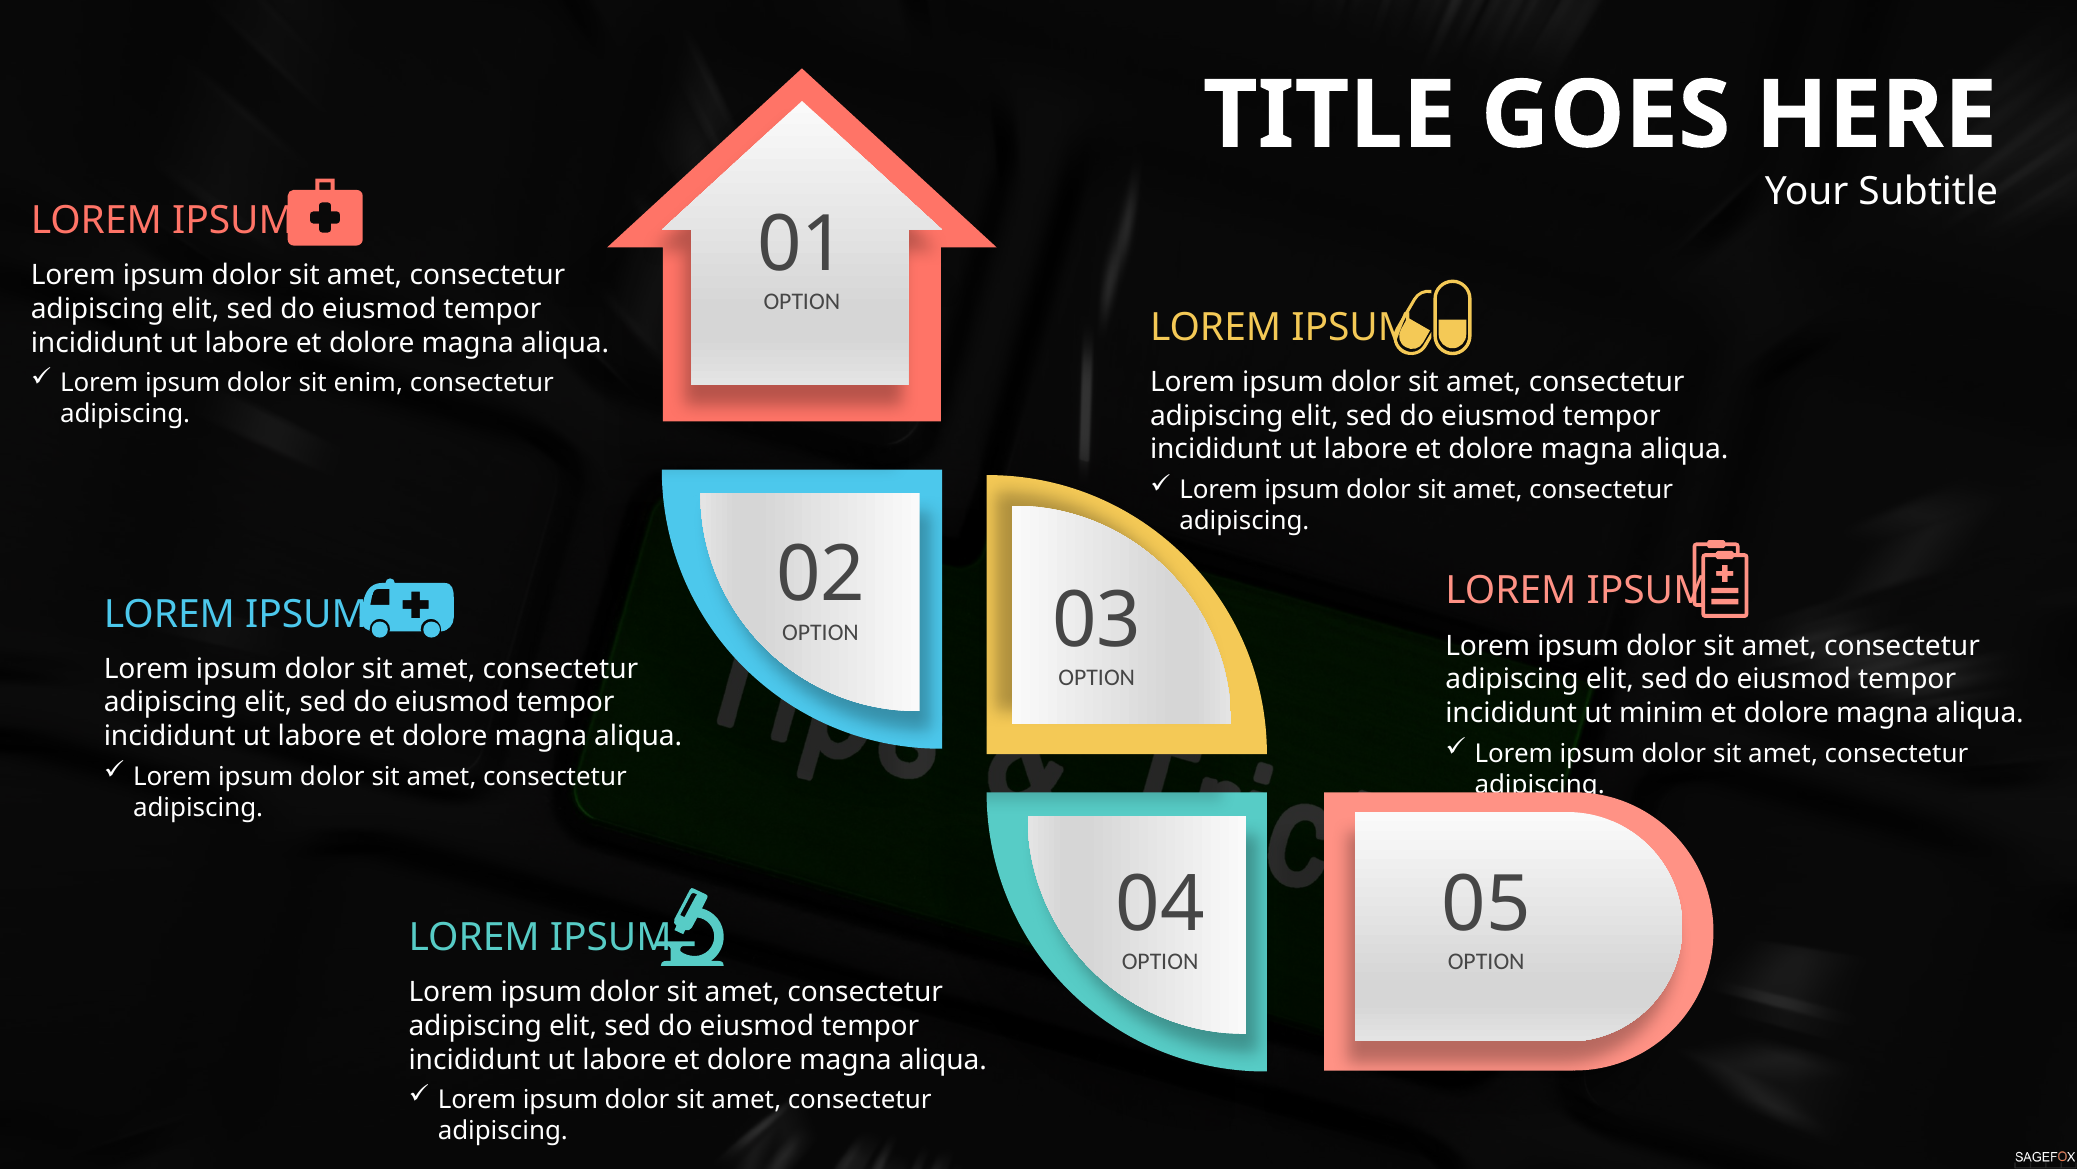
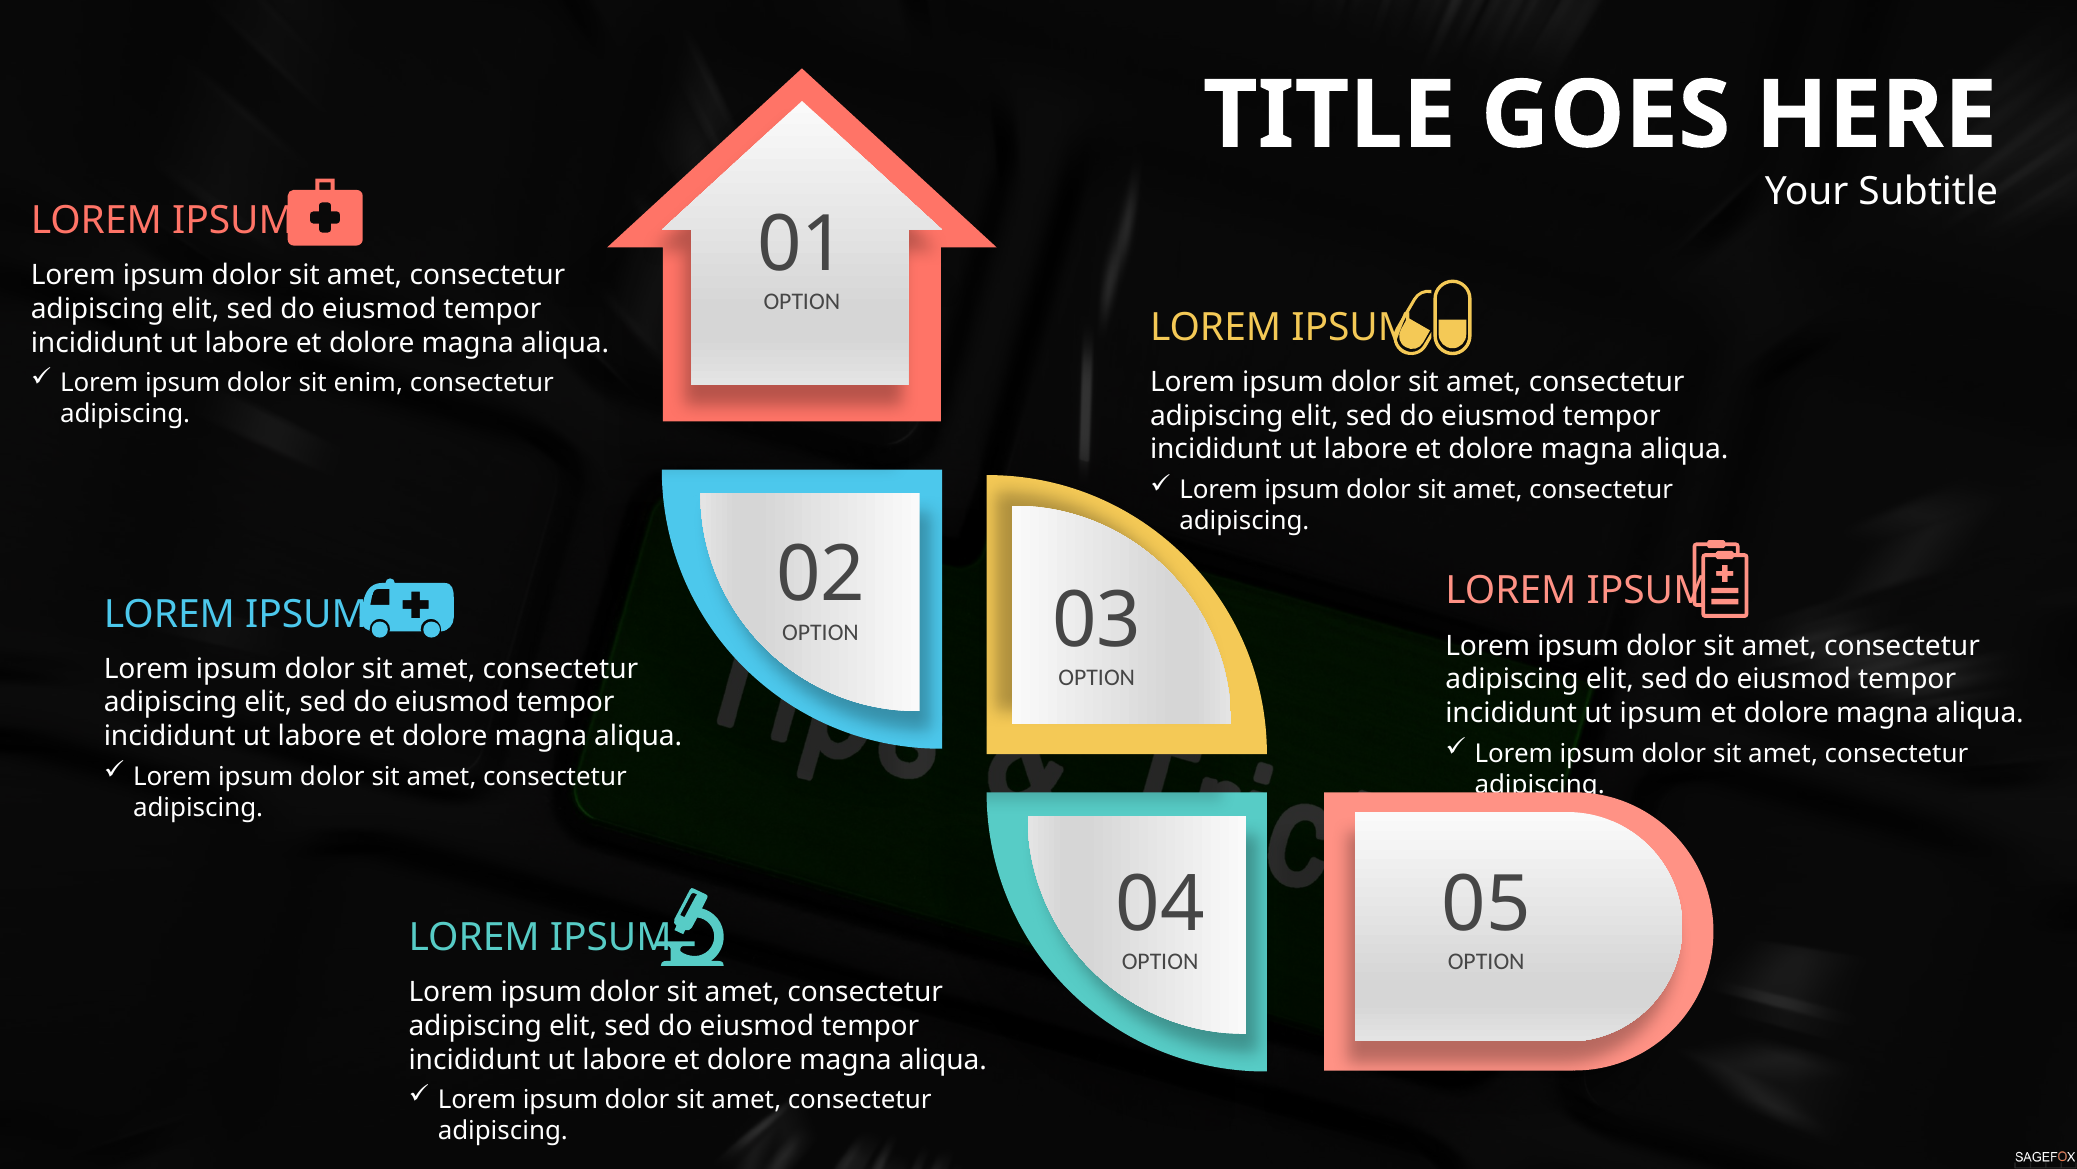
ut minim: minim -> ipsum
